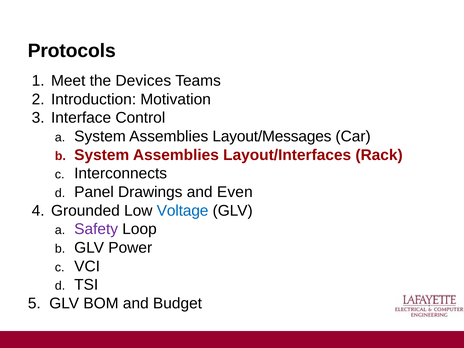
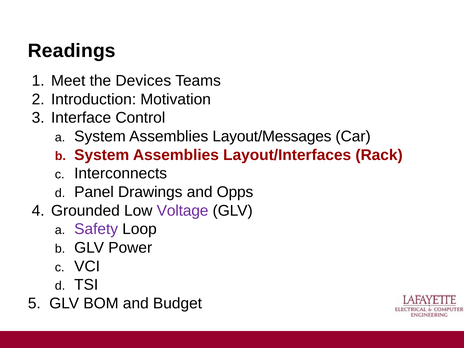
Protocols: Protocols -> Readings
Even: Even -> Opps
Voltage colour: blue -> purple
